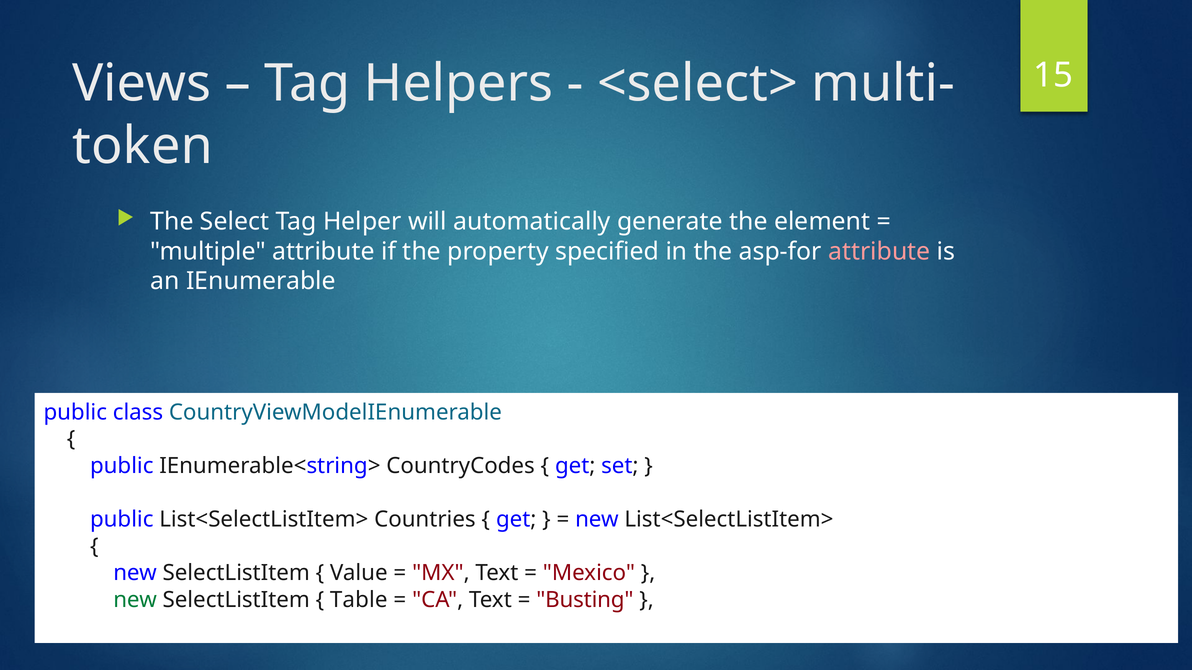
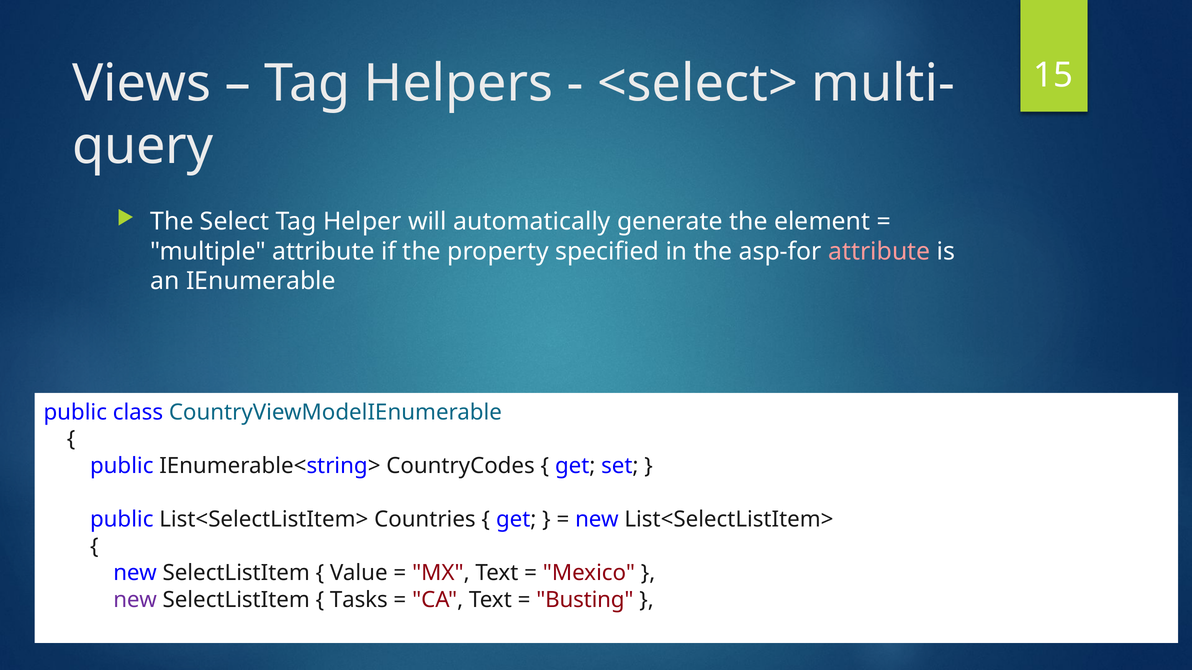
token: token -> query
new at (135, 600) colour: green -> purple
Table: Table -> Tasks
